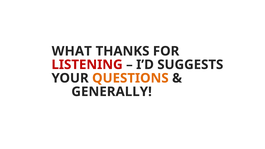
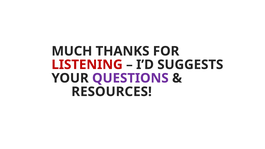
WHAT: WHAT -> MUCH
QUESTIONS colour: orange -> purple
GENERALLY: GENERALLY -> RESOURCES
